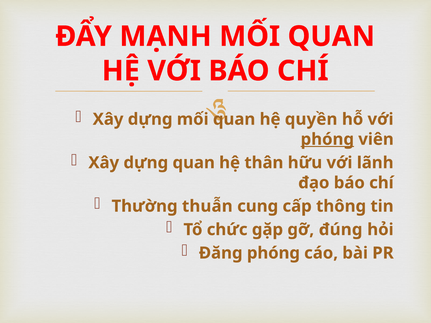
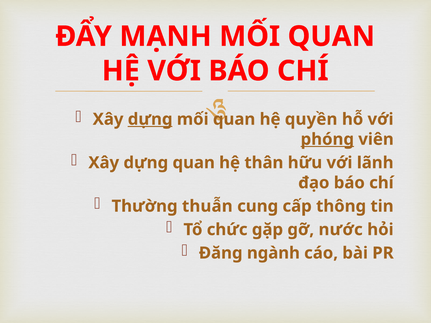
dựng at (150, 119) underline: none -> present
đúng: đúng -> nước
Đăng phóng: phóng -> ngành
